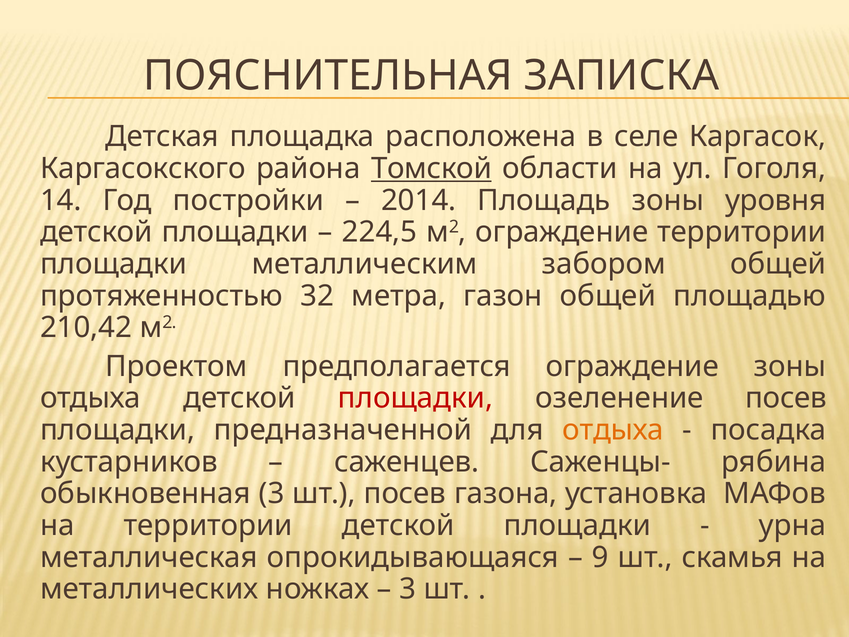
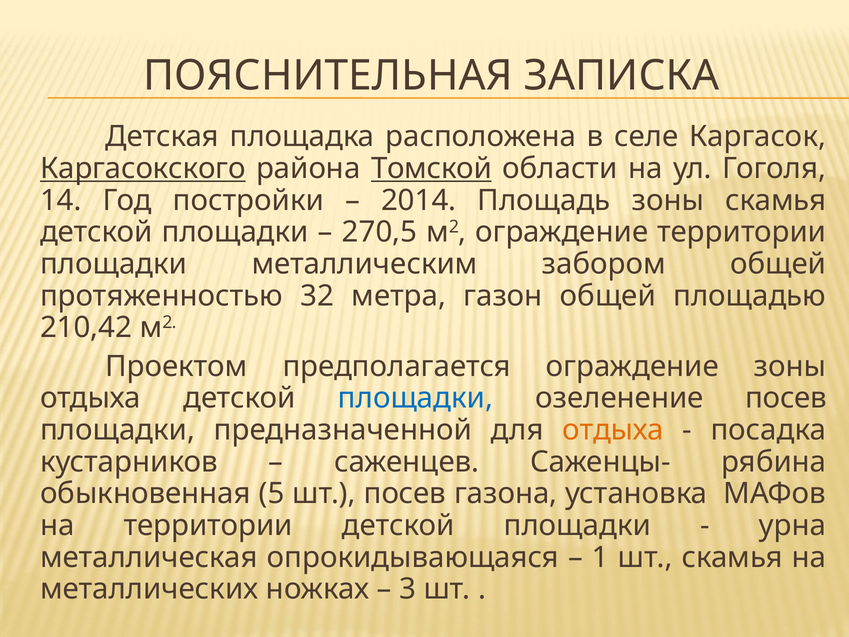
Каргасокского underline: none -> present
зоны уровня: уровня -> скамья
224,5: 224,5 -> 270,5
площадки at (415, 398) colour: red -> blue
обыкновенная 3: 3 -> 5
9: 9 -> 1
